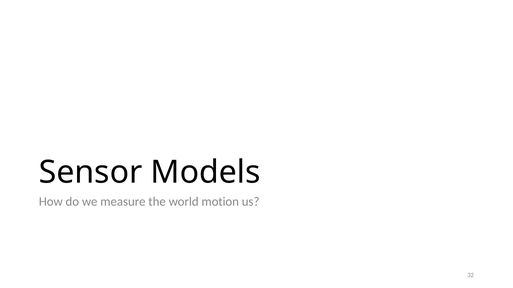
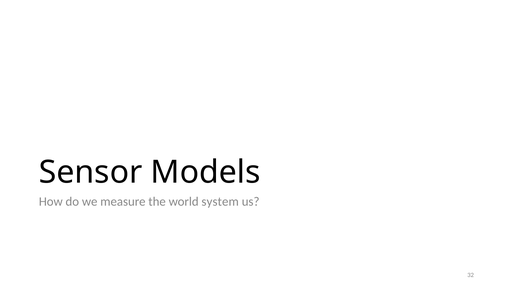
motion: motion -> system
